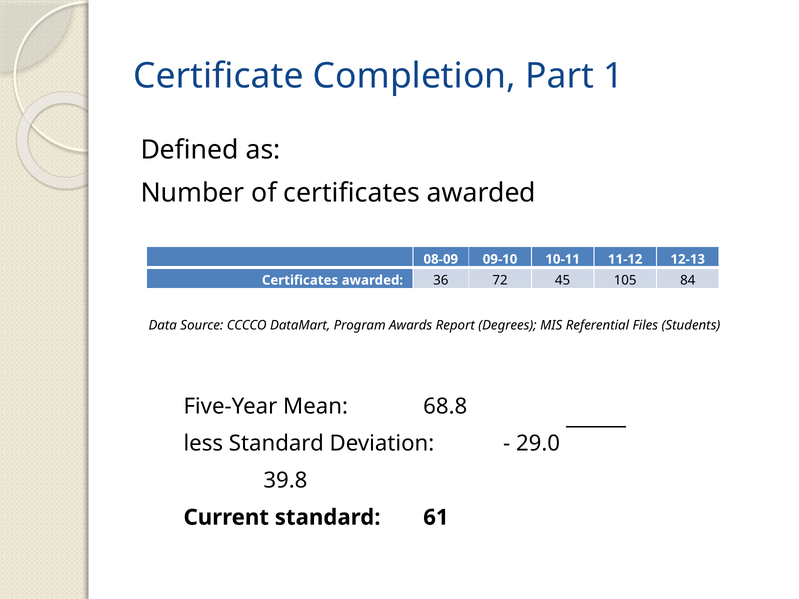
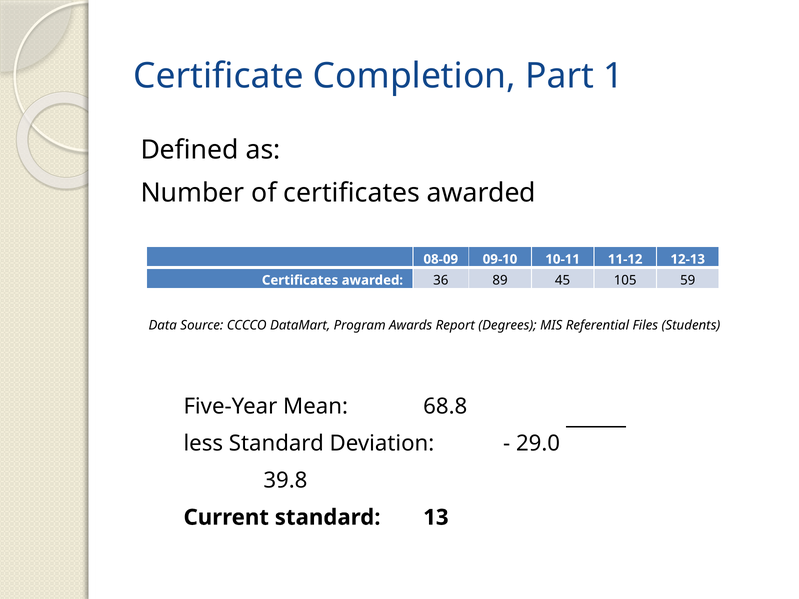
72: 72 -> 89
84: 84 -> 59
61: 61 -> 13
